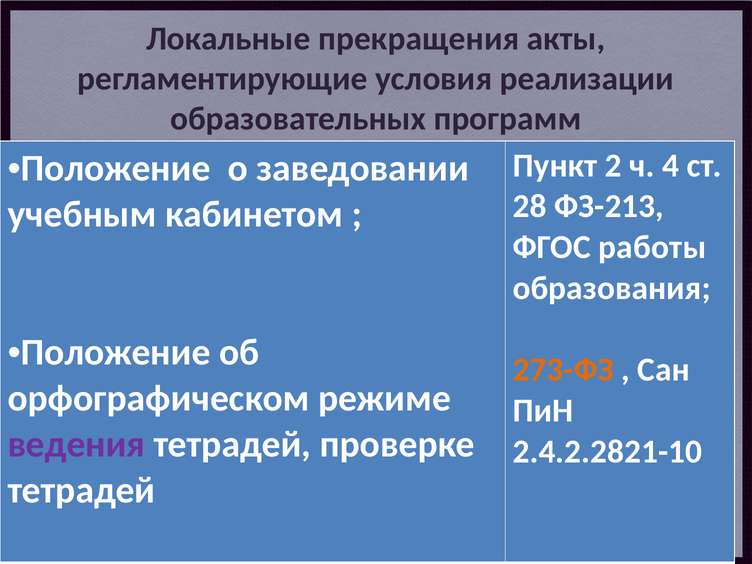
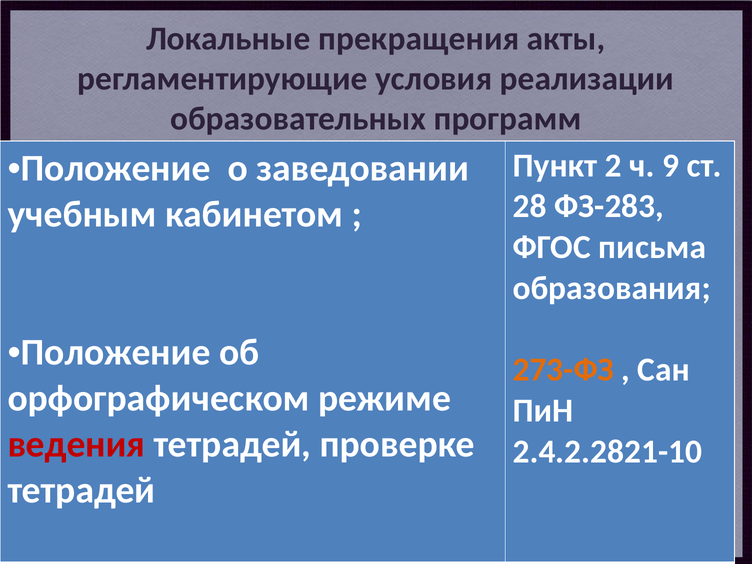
4: 4 -> 9
ФЗ-213: ФЗ-213 -> ФЗ-283
работы: работы -> письма
ведения colour: purple -> red
